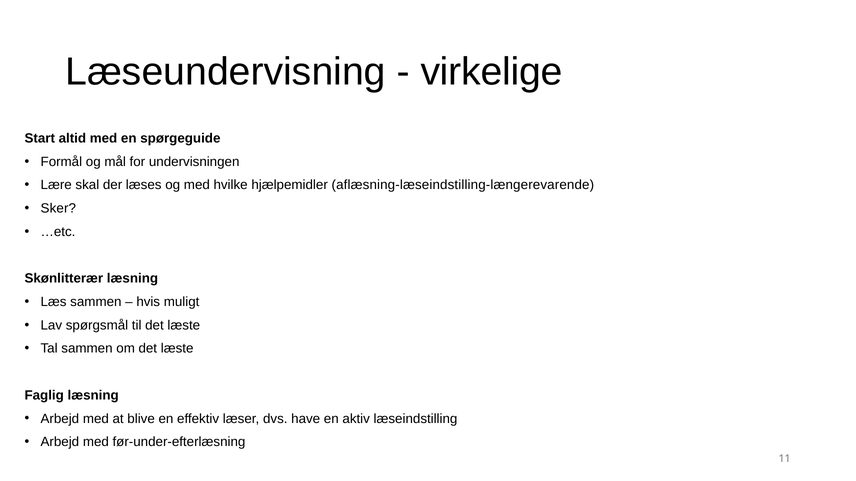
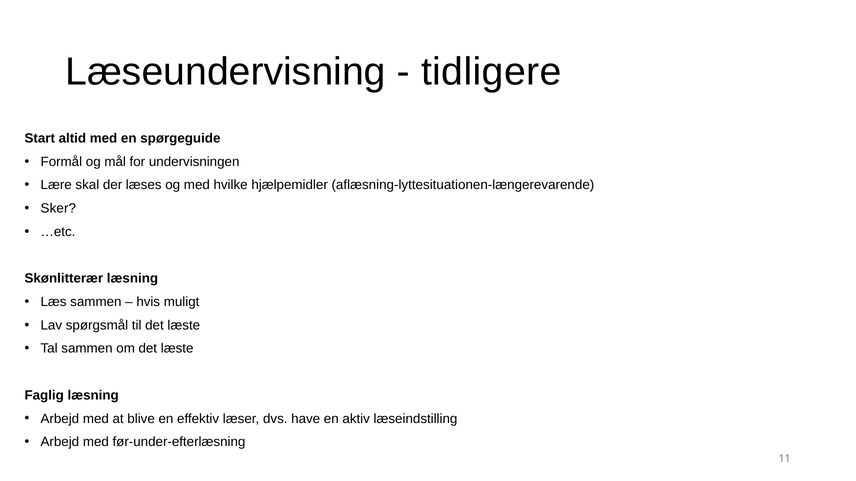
virkelige: virkelige -> tidligere
aflæsning-læseindstilling-længerevarende: aflæsning-læseindstilling-længerevarende -> aflæsning-lyttesituationen-længerevarende
